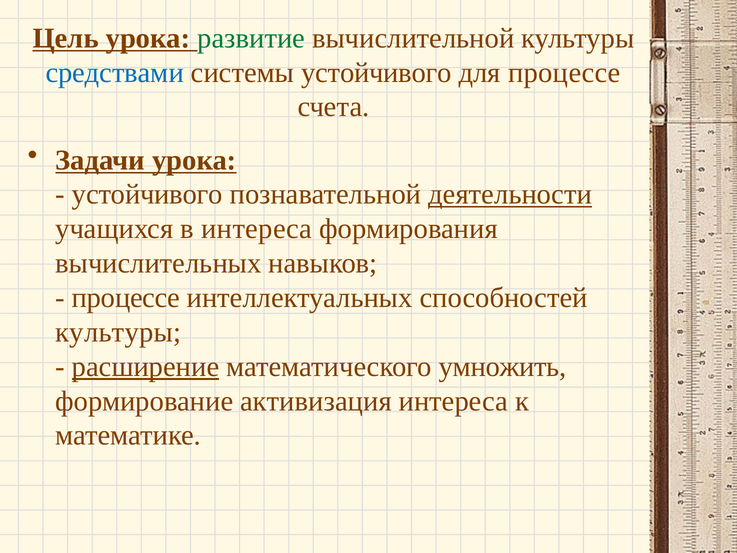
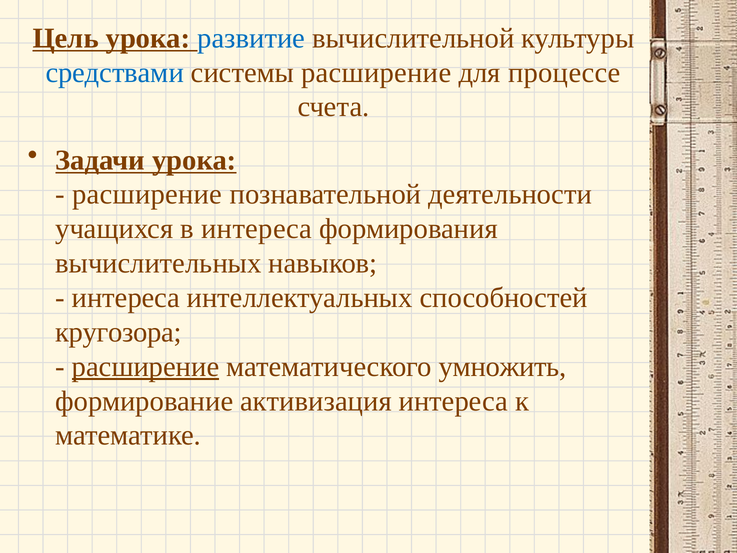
развитие colour: green -> blue
системы устойчивого: устойчивого -> расширение
устойчивого at (147, 194): устойчивого -> расширение
деятельности underline: present -> none
процессе at (126, 298): процессе -> интереса
культуры at (118, 332): культуры -> кругозора
